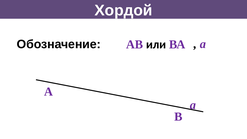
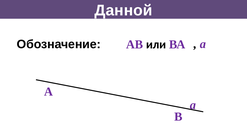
Хордой: Хордой -> Данной
